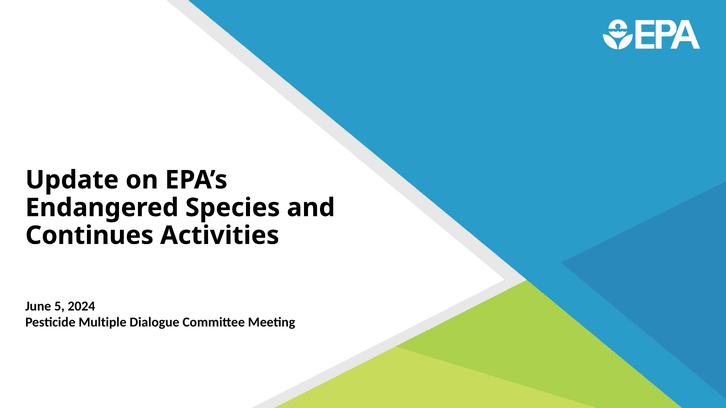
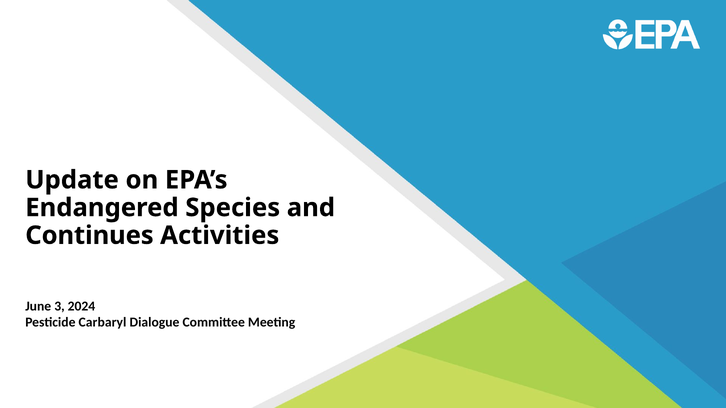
5: 5 -> 3
Multiple: Multiple -> Carbaryl
